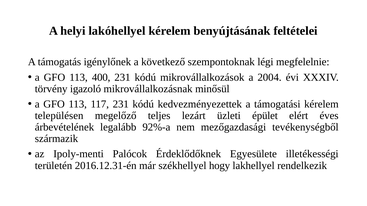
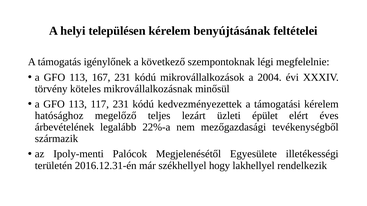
lakóhellyel: lakóhellyel -> településen
400: 400 -> 167
igazoló: igazoló -> köteles
településen: településen -> hatósághoz
92%-a: 92%-a -> 22%-a
Érdeklődőknek: Érdeklődőknek -> Megjelenésétől
